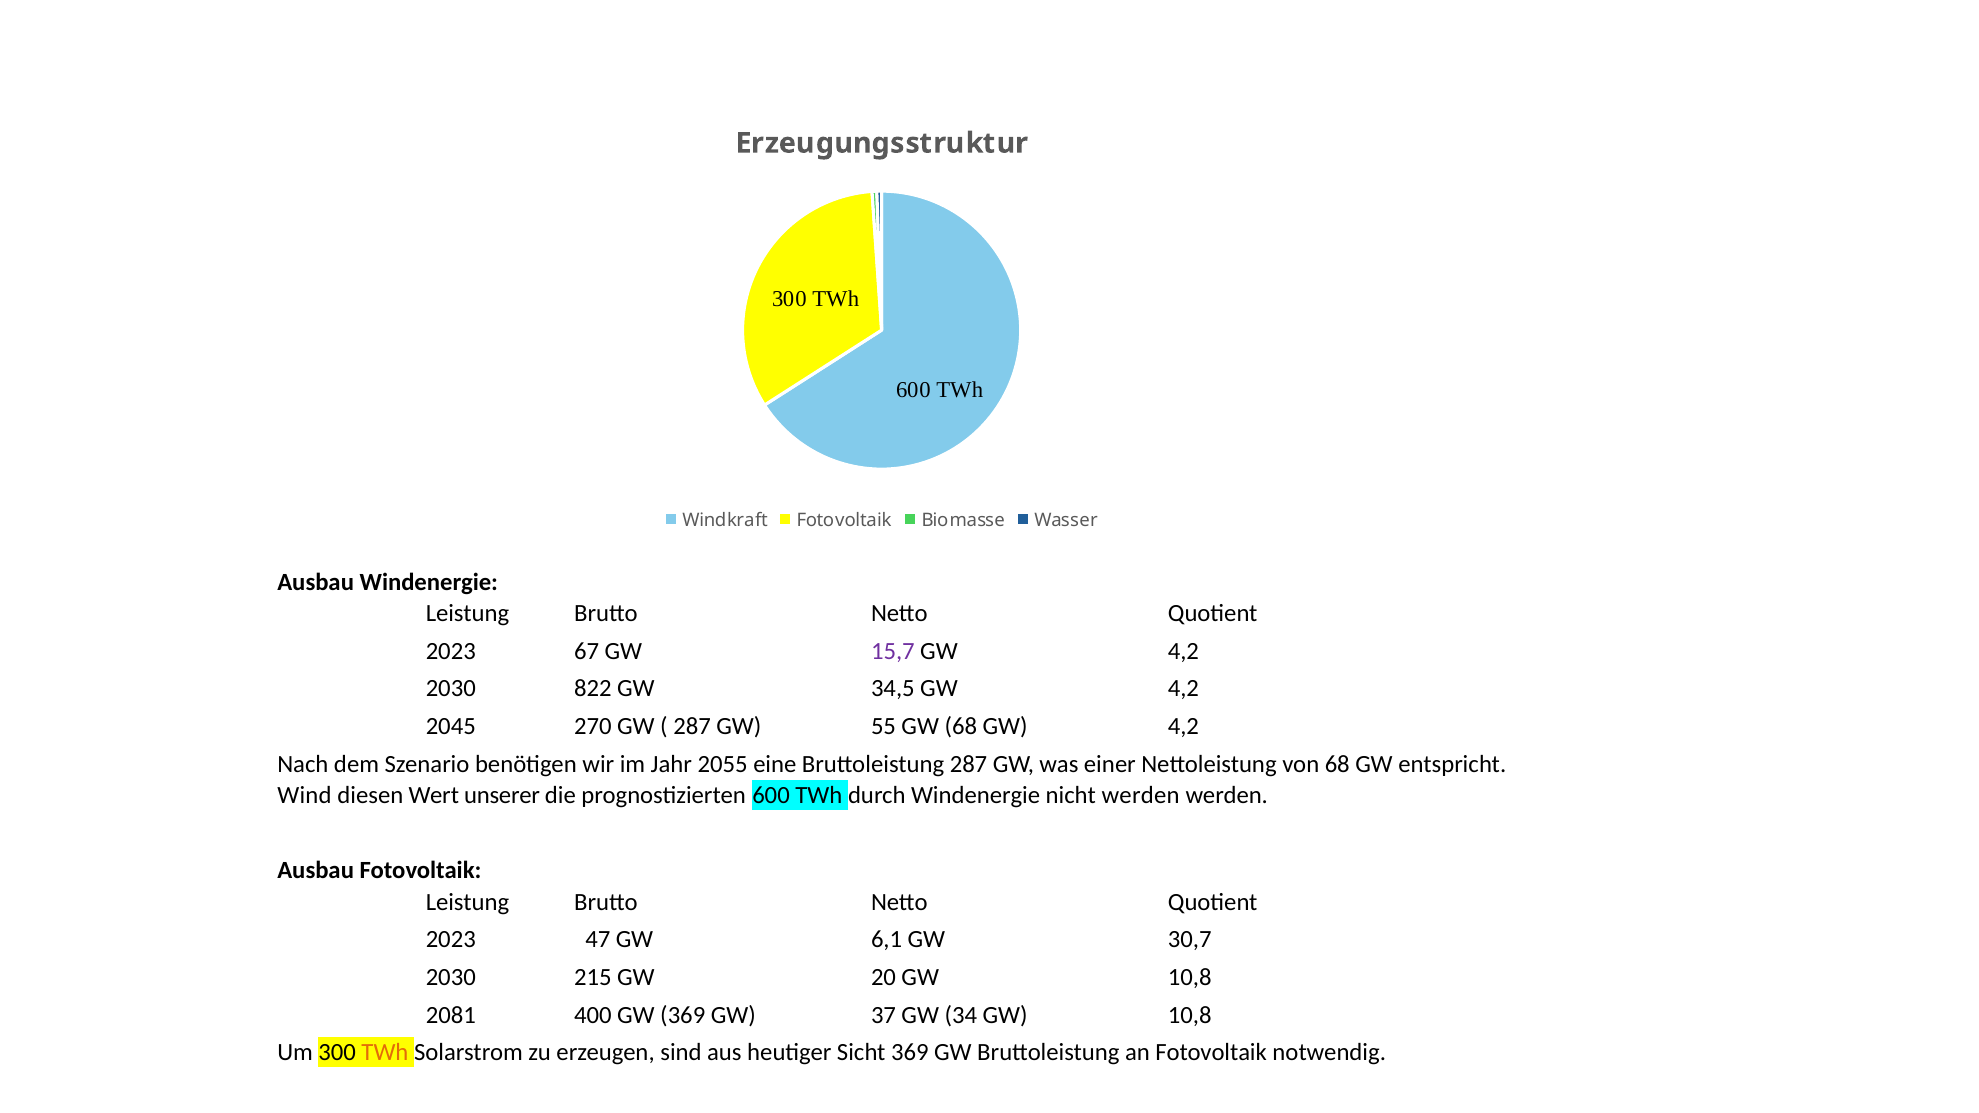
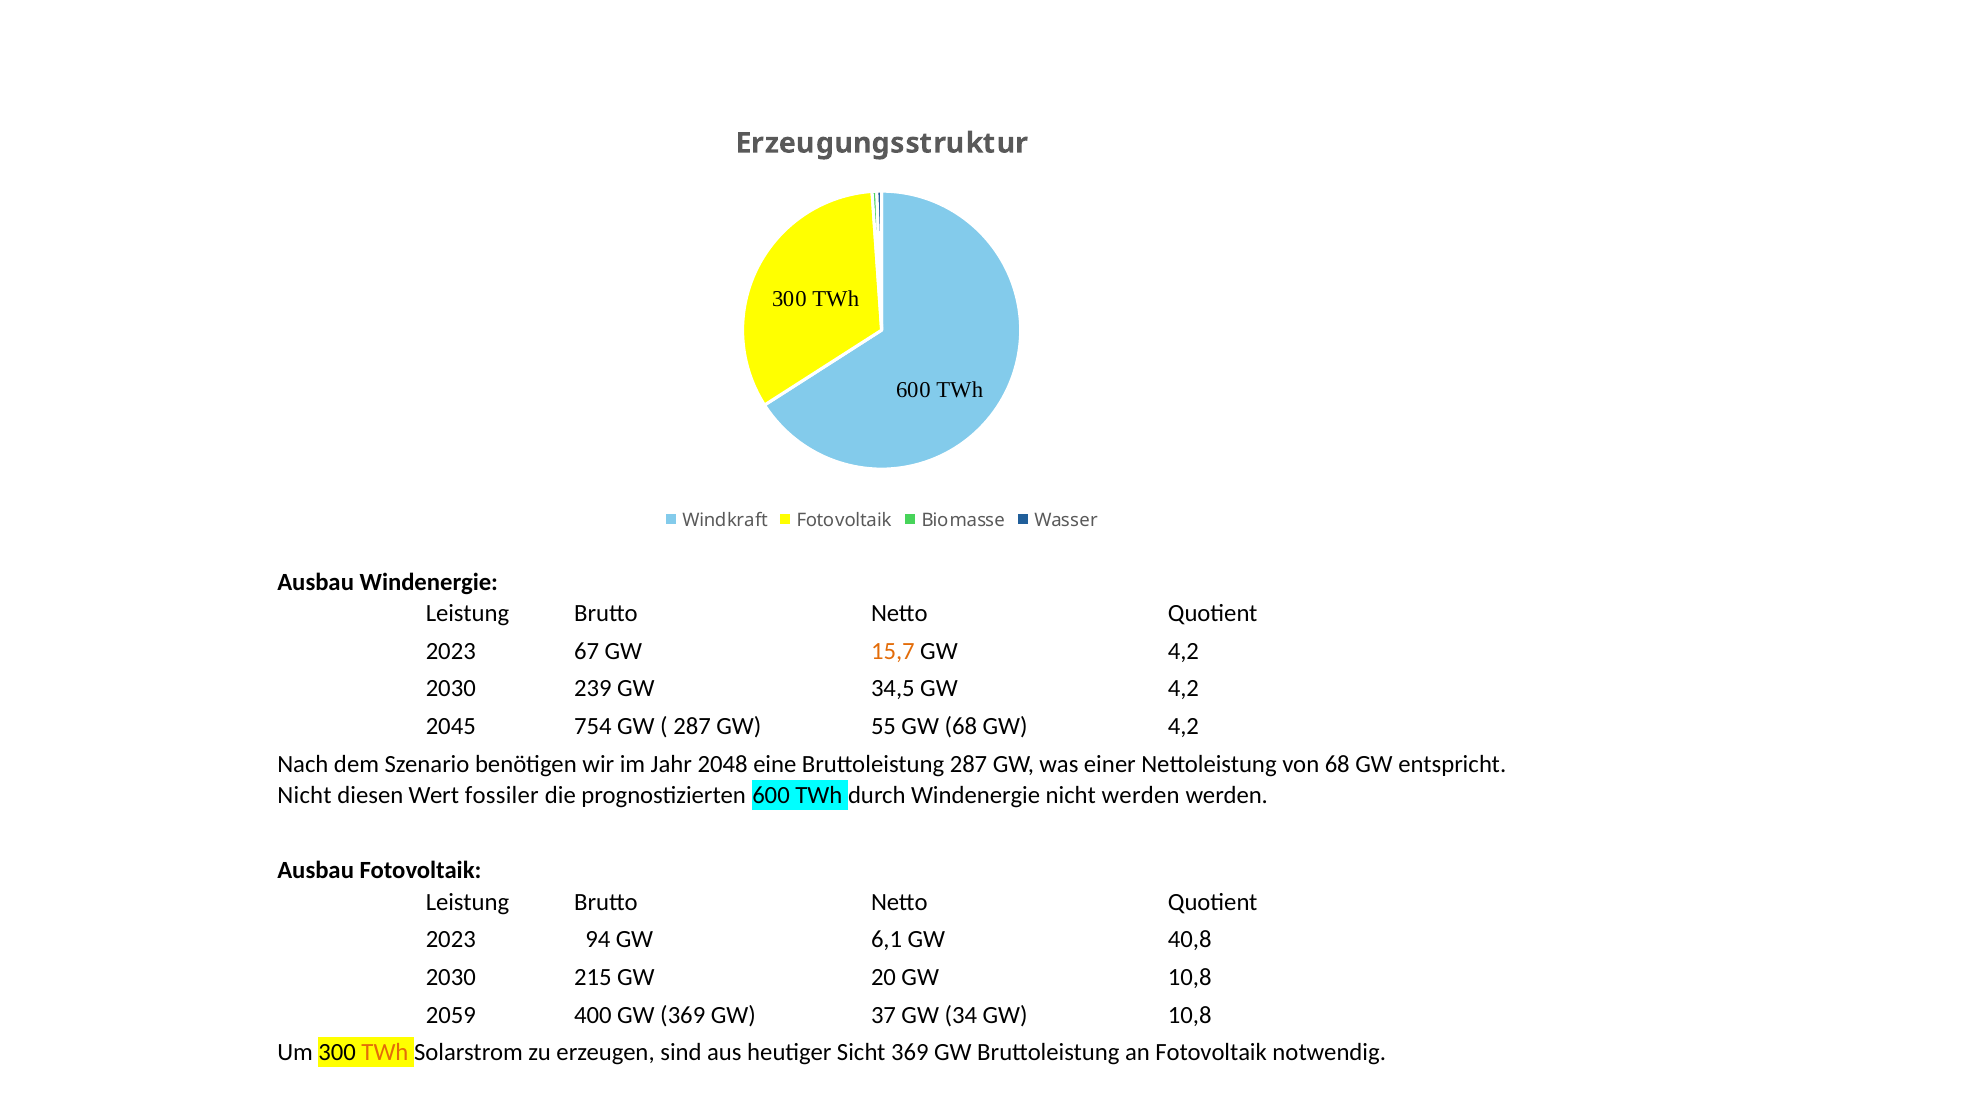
15,7 colour: purple -> orange
822: 822 -> 239
270: 270 -> 754
2055: 2055 -> 2048
Wind at (305, 796): Wind -> Nicht
unserer: unserer -> fossiler
47: 47 -> 94
30,7: 30,7 -> 40,8
2081: 2081 -> 2059
